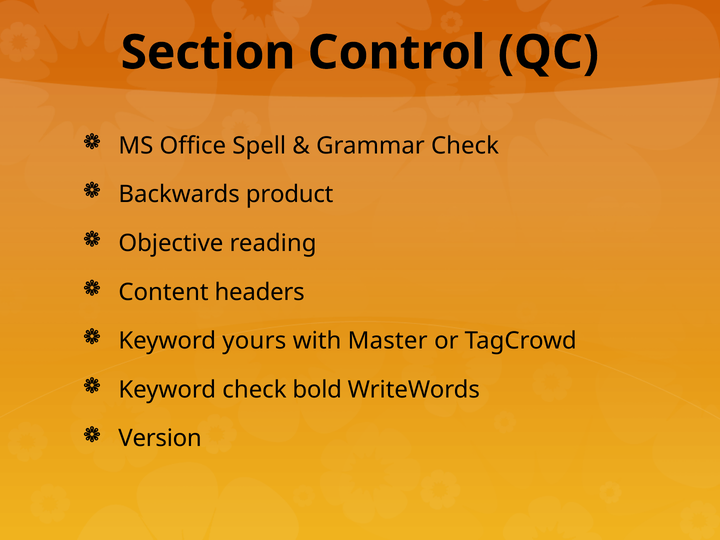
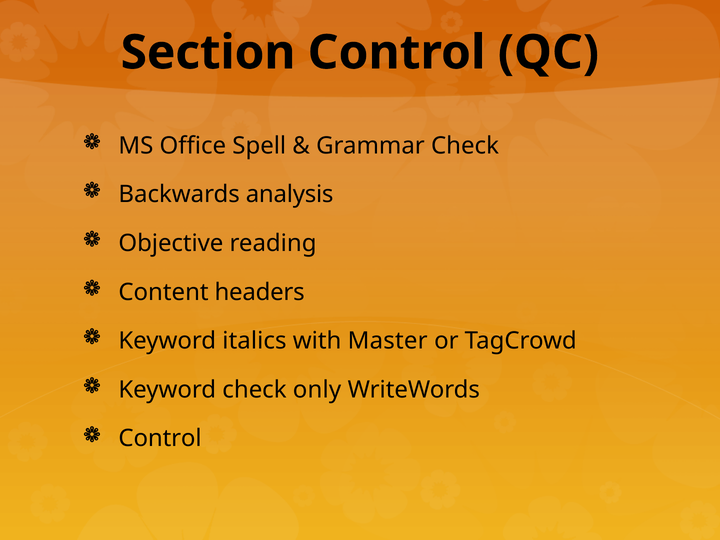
product: product -> analysis
yours: yours -> italics
bold: bold -> only
Version at (160, 439): Version -> Control
